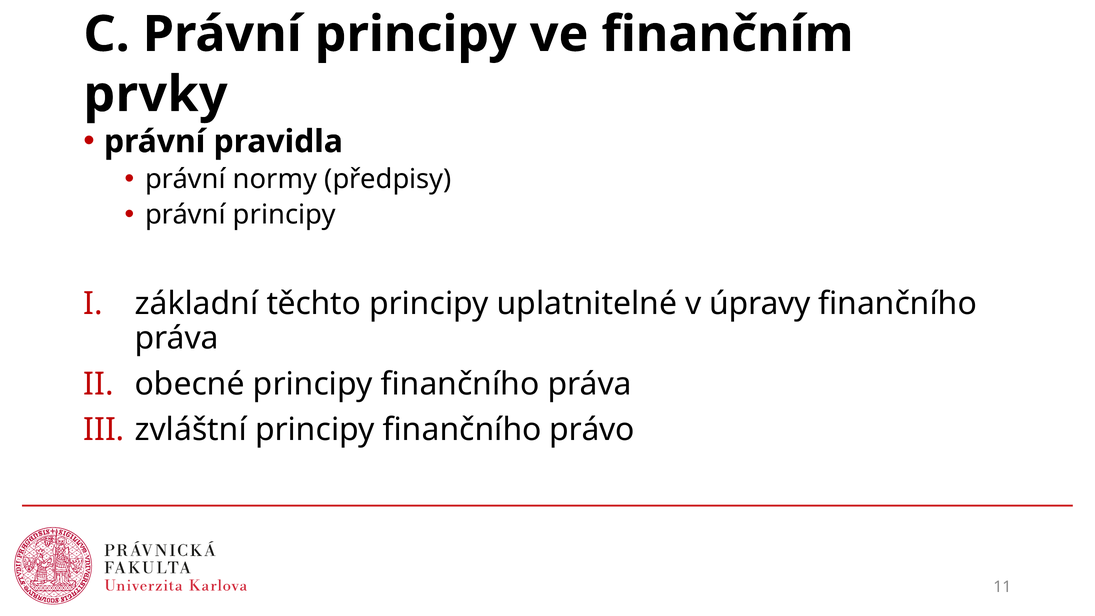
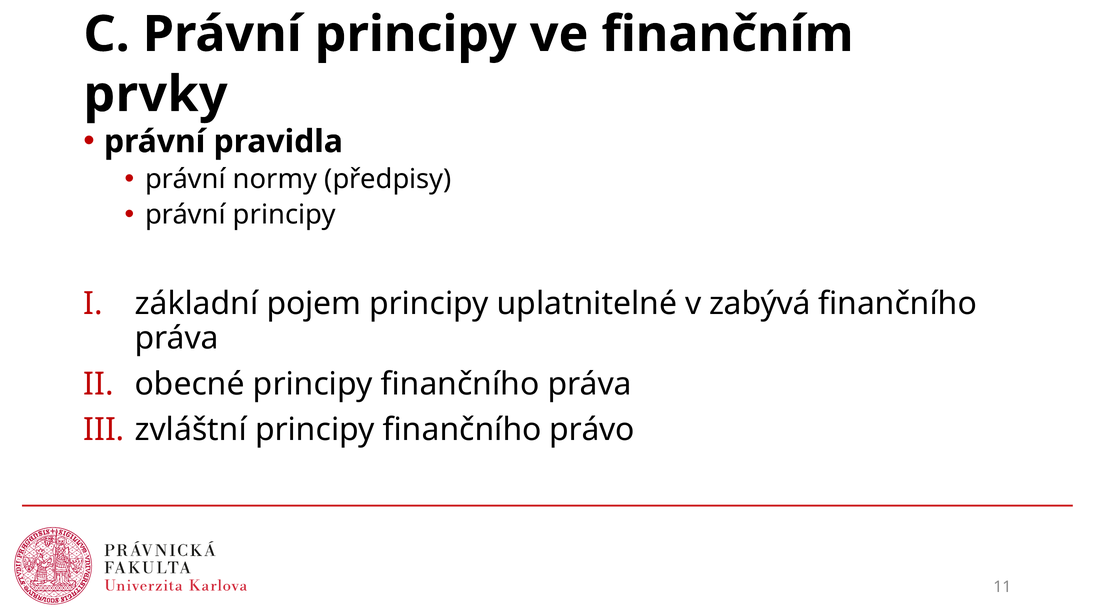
těchto: těchto -> pojem
úpravy: úpravy -> zabývá
